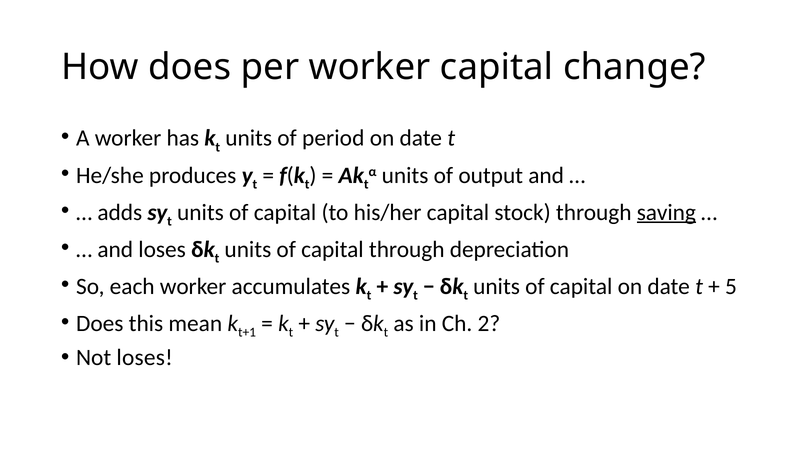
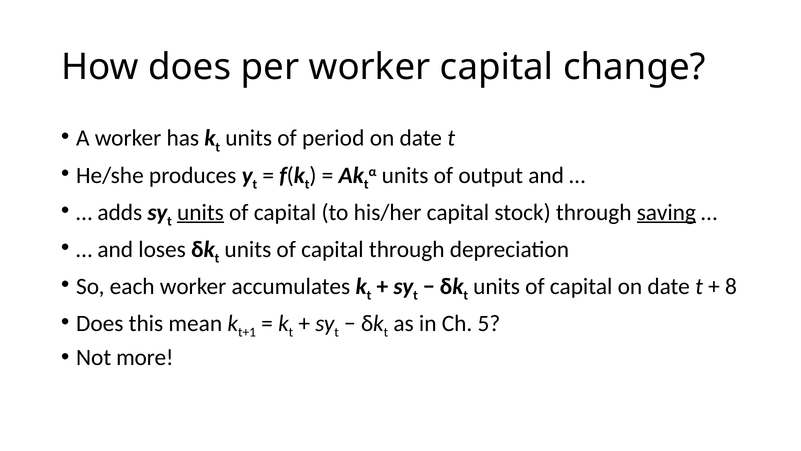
units at (200, 212) underline: none -> present
5: 5 -> 8
2: 2 -> 5
Not loses: loses -> more
